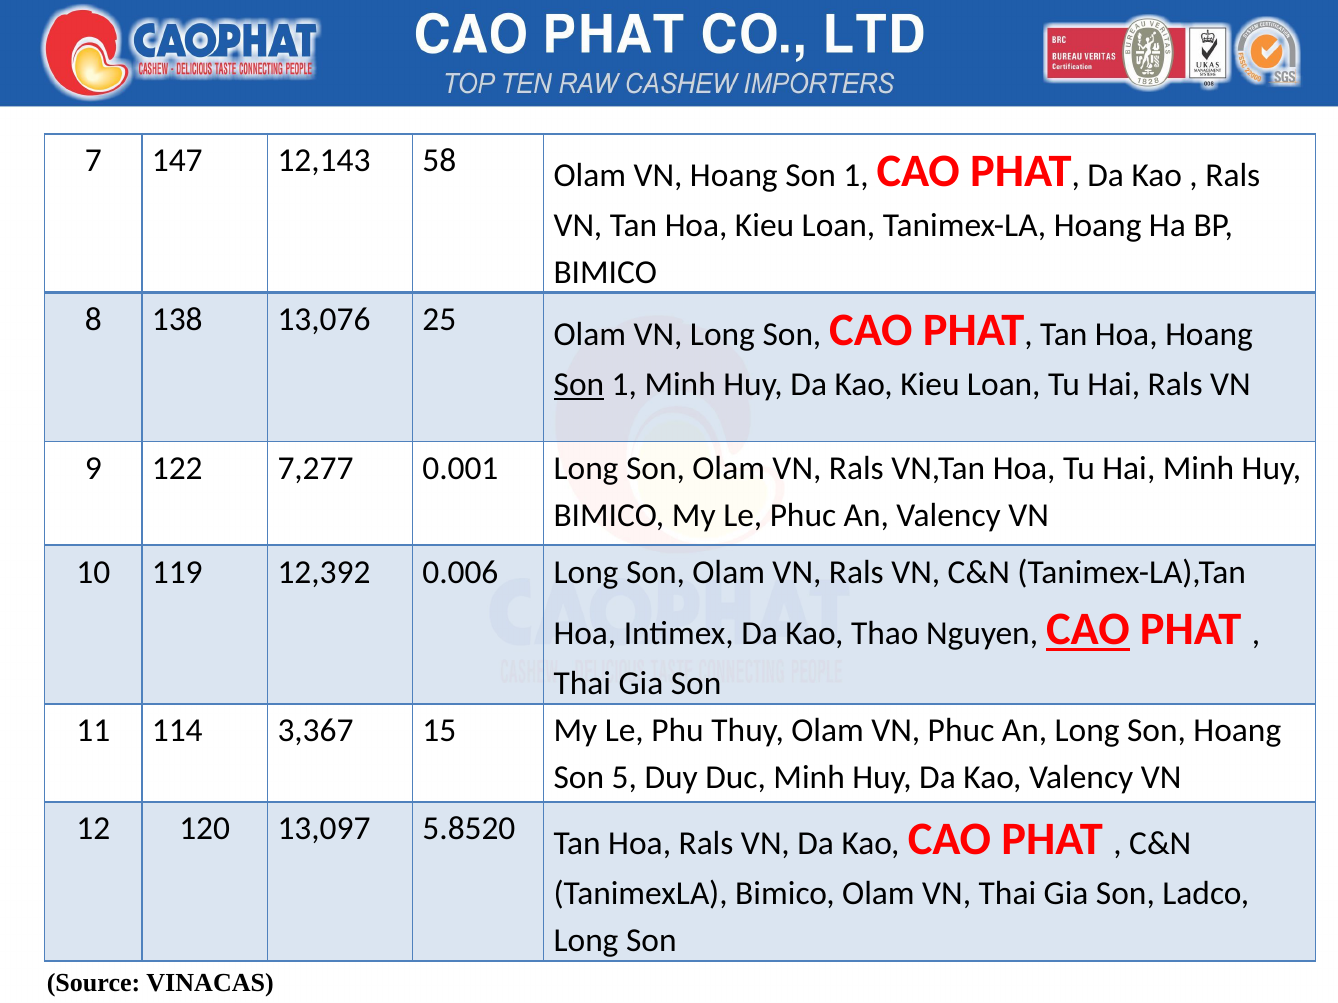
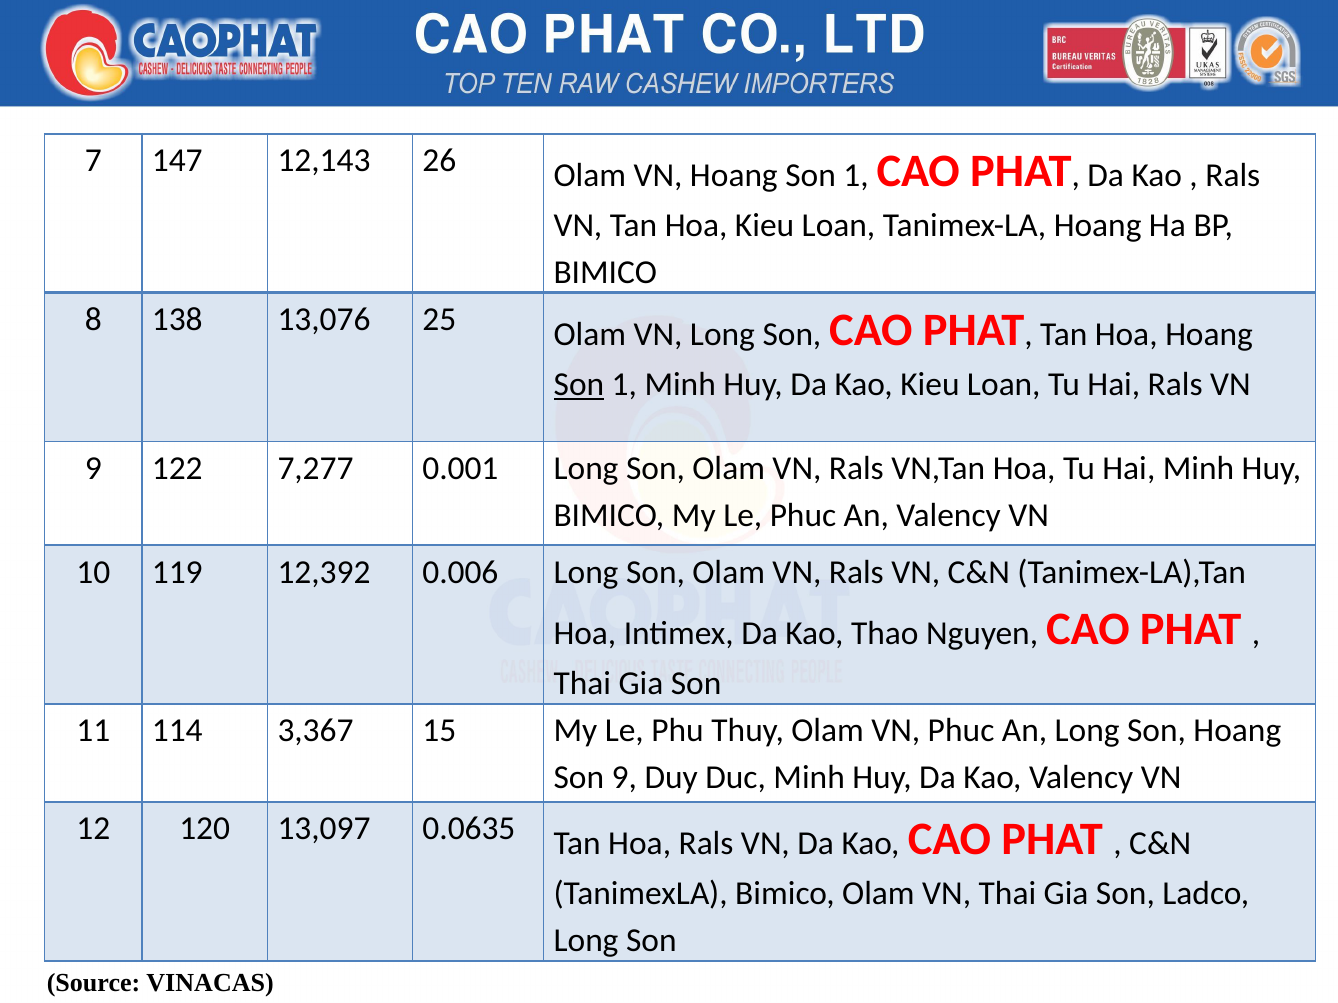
58: 58 -> 26
CAO at (1088, 630) underline: present -> none
Son 5: 5 -> 9
5.8520: 5.8520 -> 0.0635
